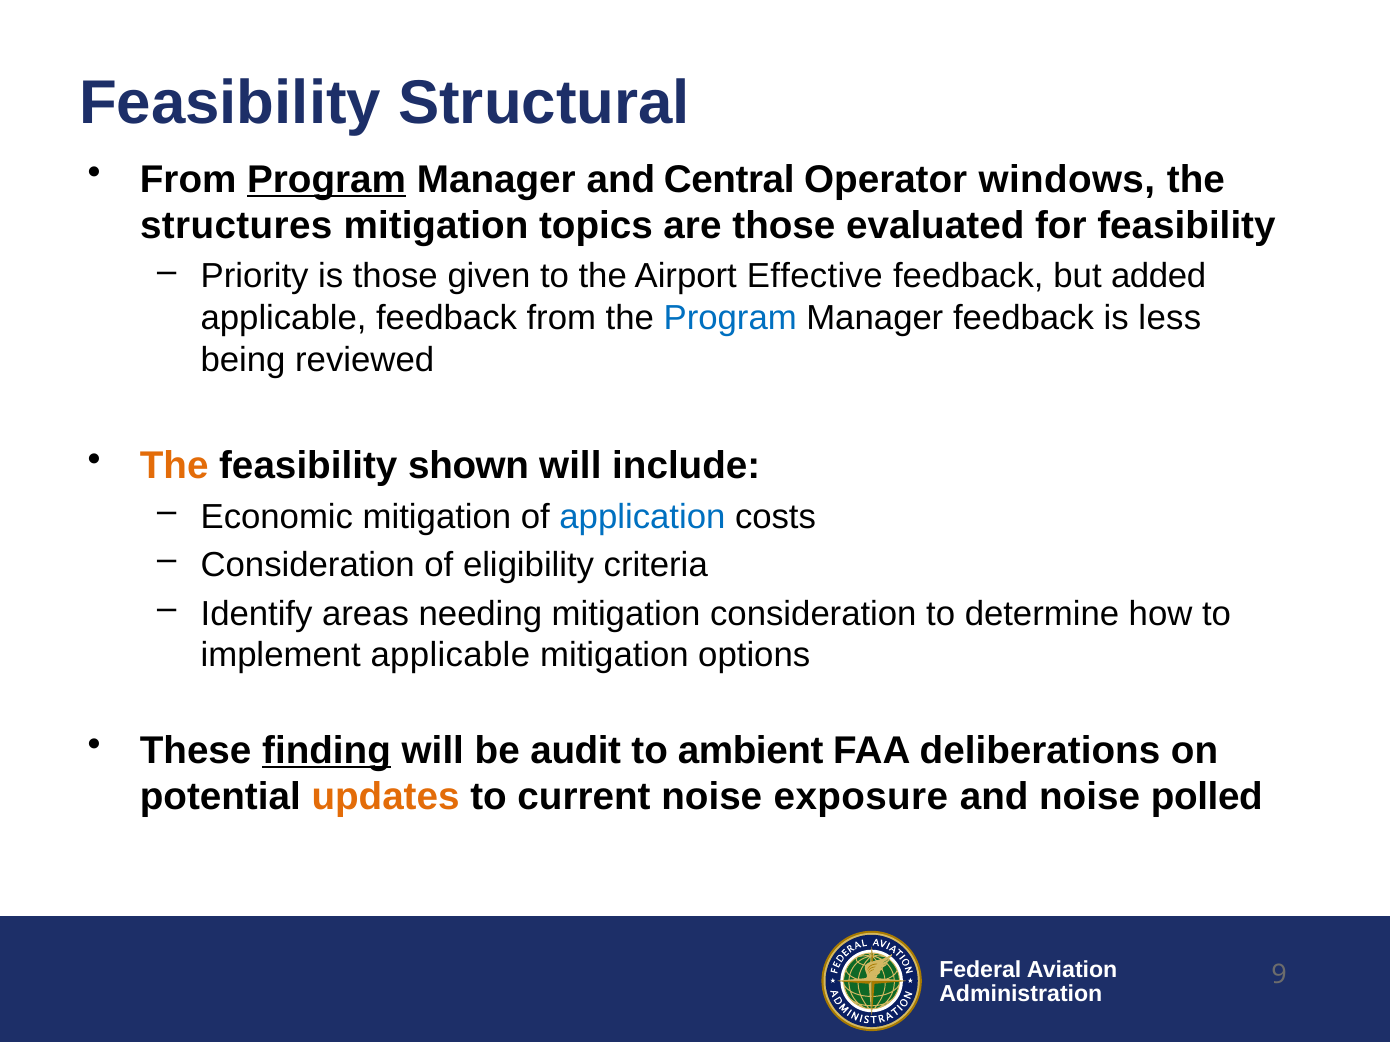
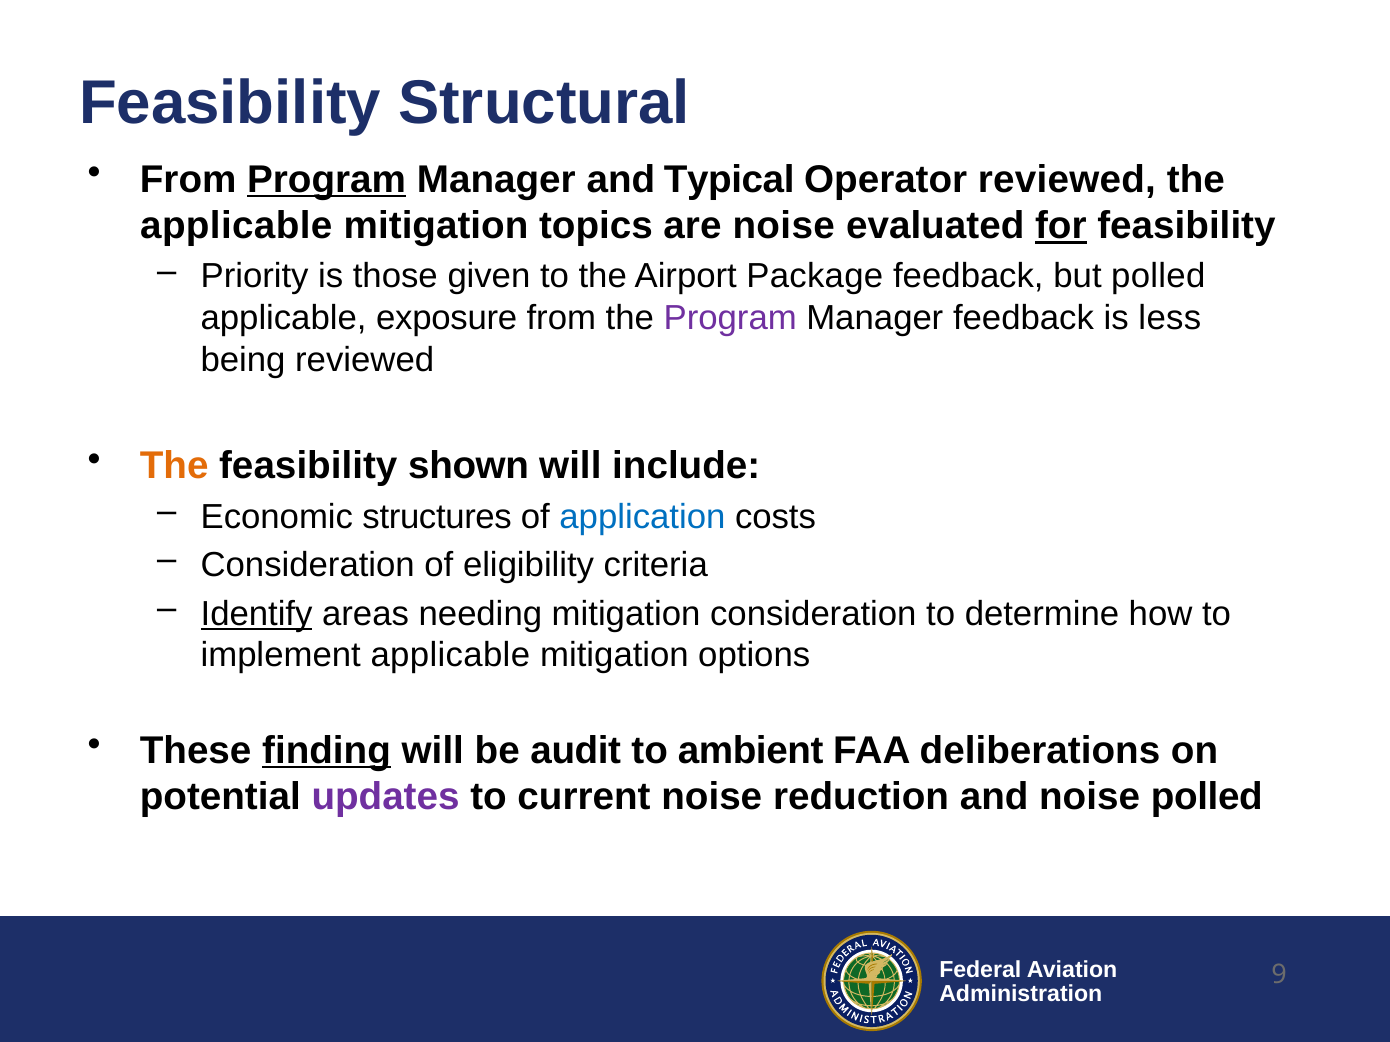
Central: Central -> Typical
Operator windows: windows -> reviewed
structures at (236, 226): structures -> applicable
are those: those -> noise
for underline: none -> present
Effective: Effective -> Package
but added: added -> polled
applicable feedback: feedback -> exposure
Program at (730, 318) colour: blue -> purple
Economic mitigation: mitigation -> structures
Identify underline: none -> present
updates colour: orange -> purple
exposure: exposure -> reduction
